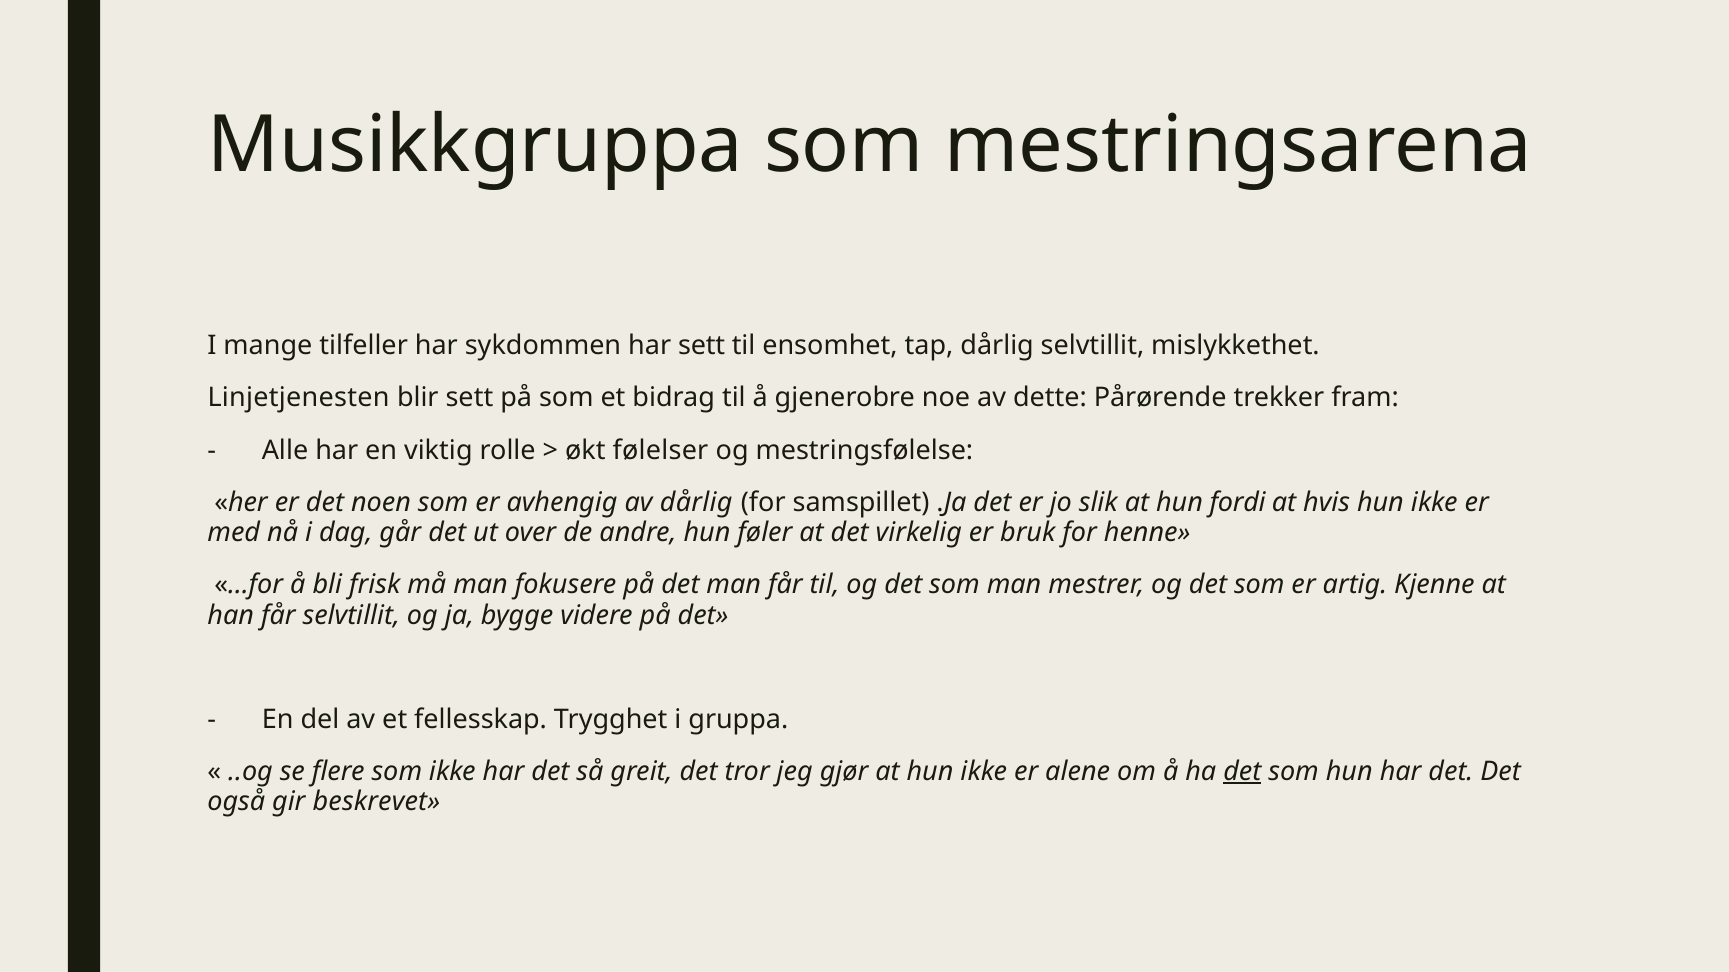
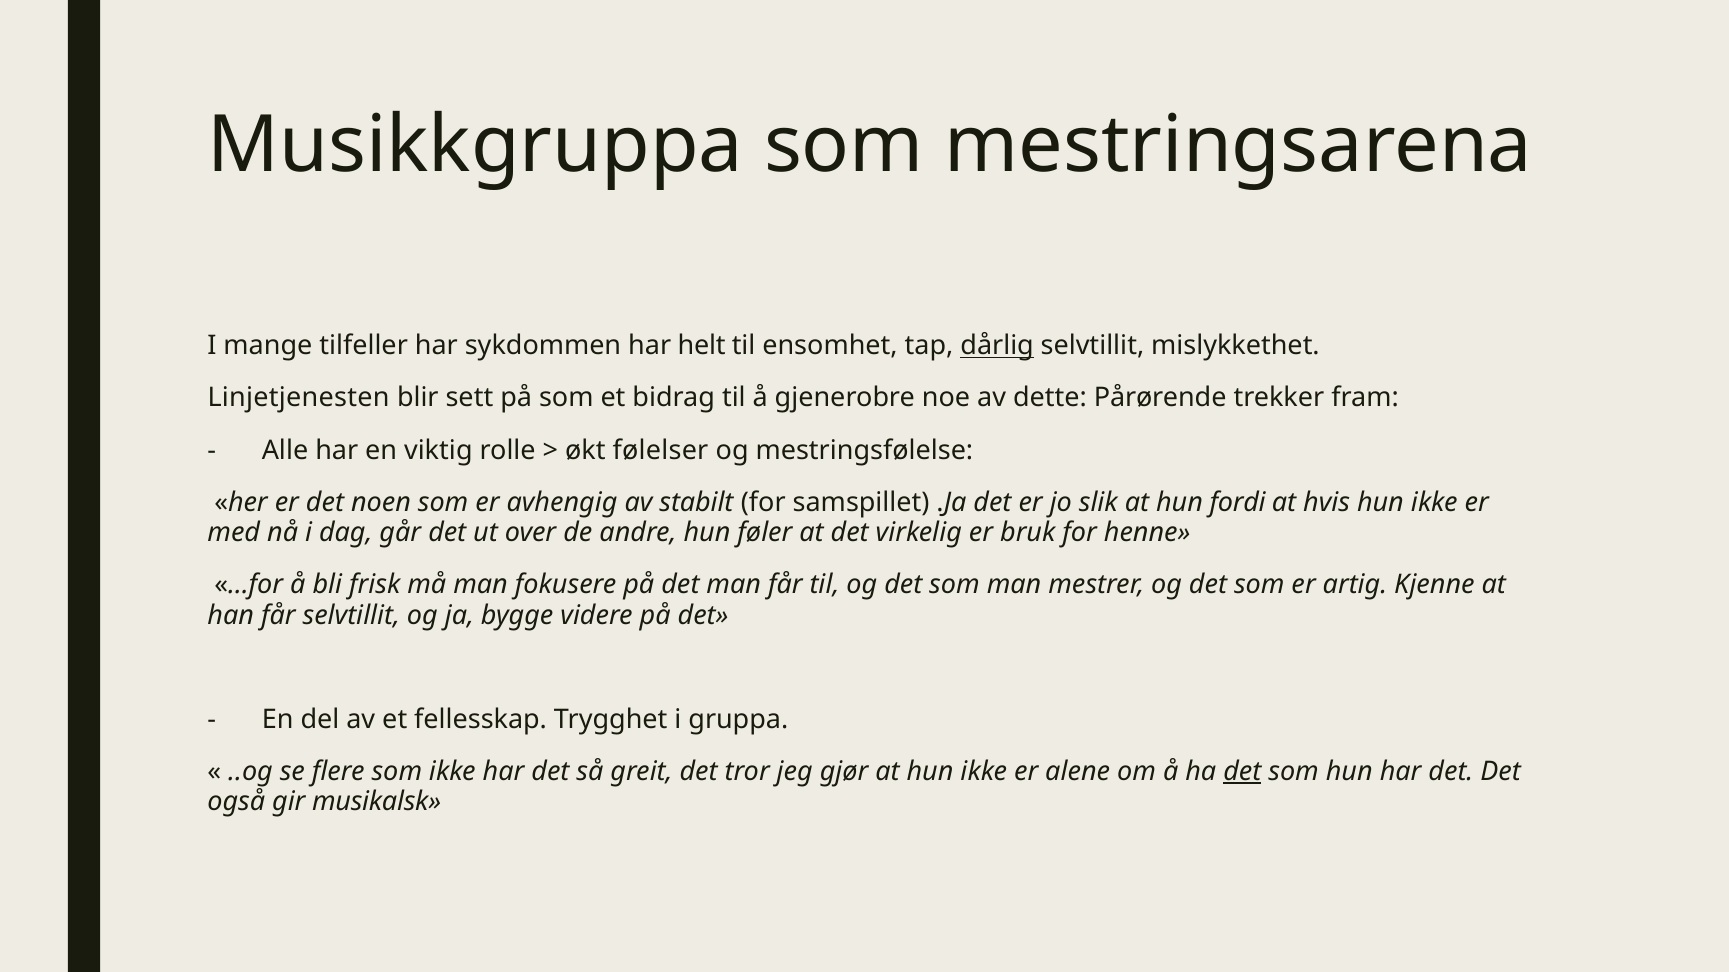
har sett: sett -> helt
dårlig at (997, 346) underline: none -> present
av dårlig: dårlig -> stabilt
beskrevet: beskrevet -> musikalsk
